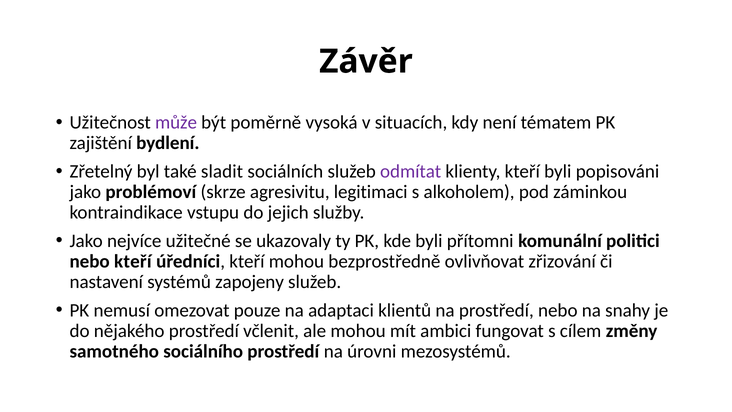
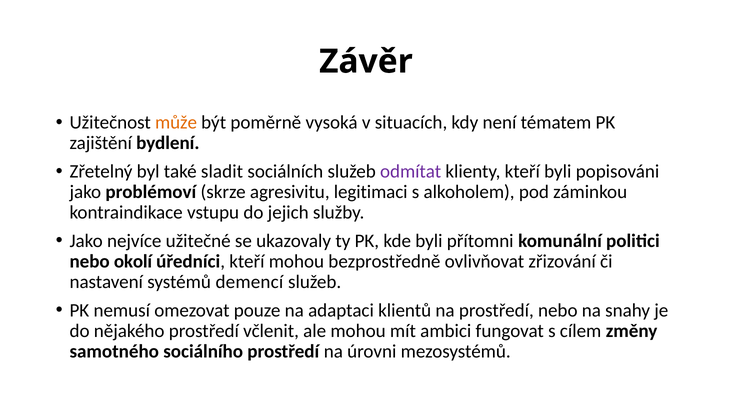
může colour: purple -> orange
nebo kteří: kteří -> okolí
zapojeny: zapojeny -> demencí
